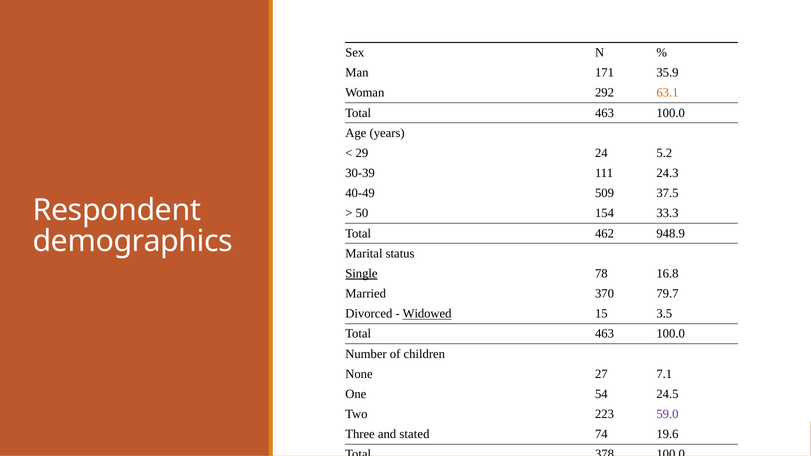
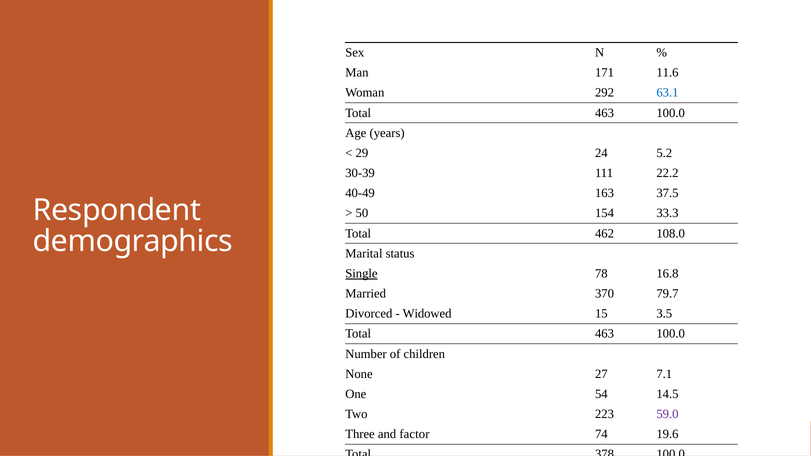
35.9: 35.9 -> 11.6
63.1 colour: orange -> blue
24.3: 24.3 -> 22.2
509: 509 -> 163
948.9: 948.9 -> 108.0
Widowed underline: present -> none
24.5: 24.5 -> 14.5
stated: stated -> factor
